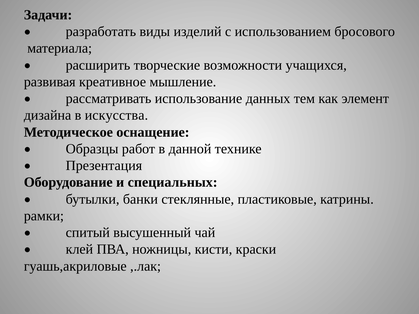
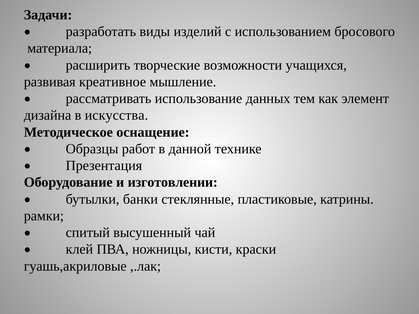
специальных: специальных -> изготовлении
